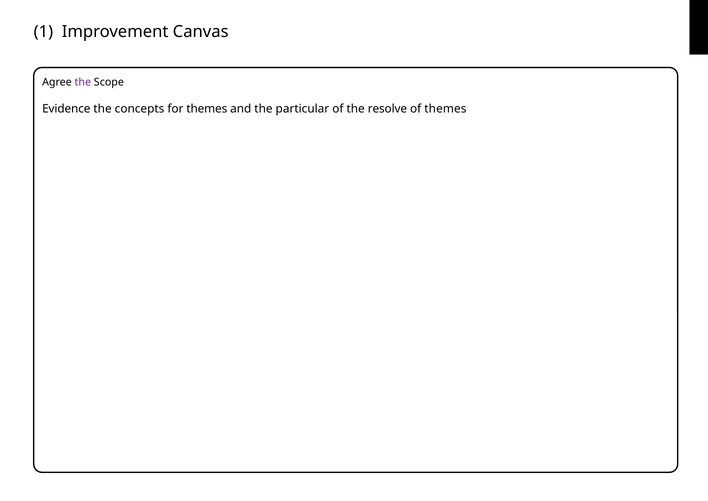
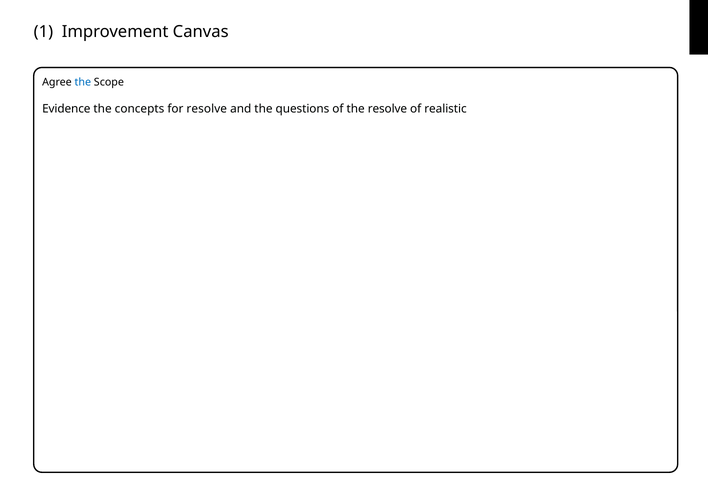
the at (83, 82) colour: purple -> blue
for themes: themes -> resolve
particular: particular -> questions
of themes: themes -> realistic
